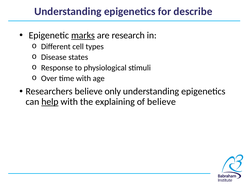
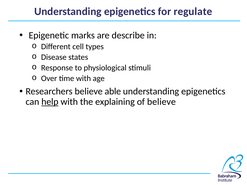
describe: describe -> regulate
marks underline: present -> none
research: research -> describe
only: only -> able
